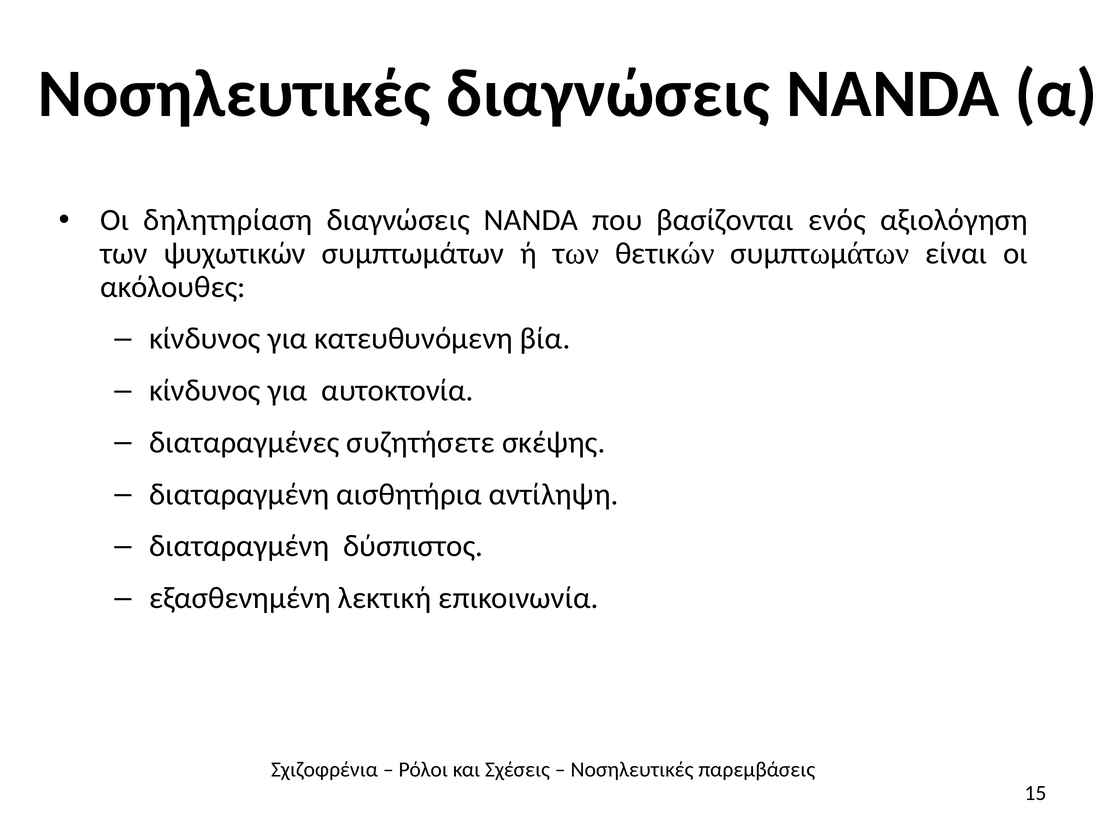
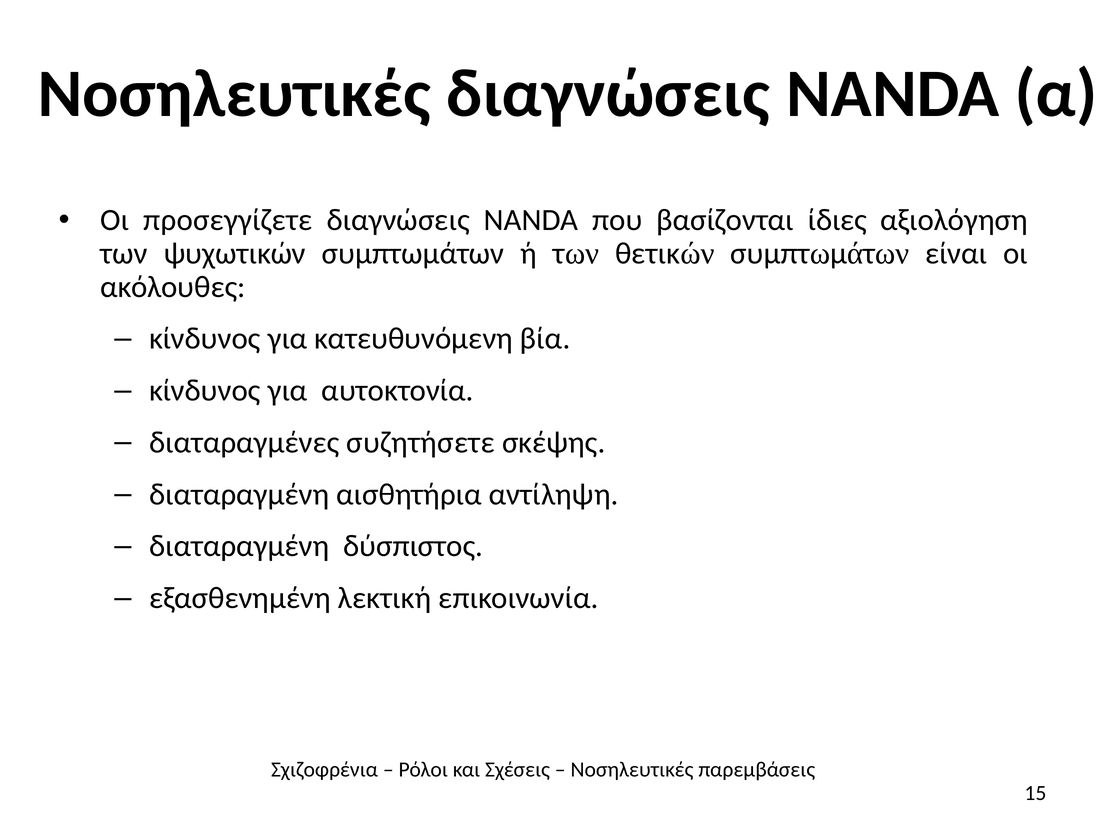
δηλητηρίαση: δηλητηρίαση -> προσεγγίζετε
ενός: ενός -> ίδιες
